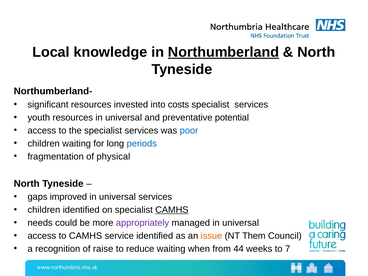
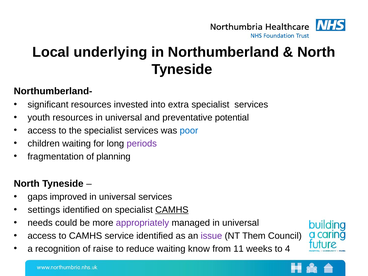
knowledge: knowledge -> underlying
Northumberland underline: present -> none
costs: costs -> extra
periods colour: blue -> purple
physical: physical -> planning
children at (44, 210): children -> settings
issue colour: orange -> purple
when: when -> know
44: 44 -> 11
7: 7 -> 4
